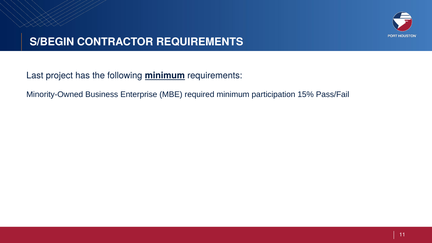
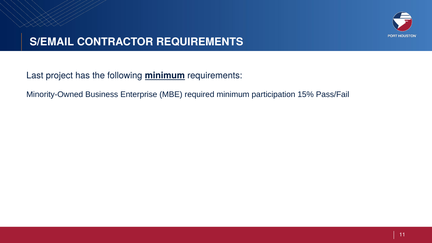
S/BEGIN: S/BEGIN -> S/EMAIL
